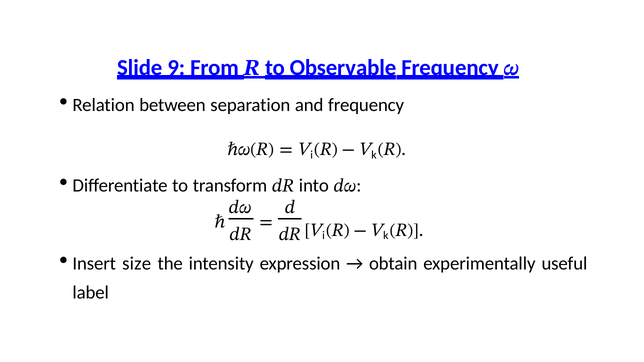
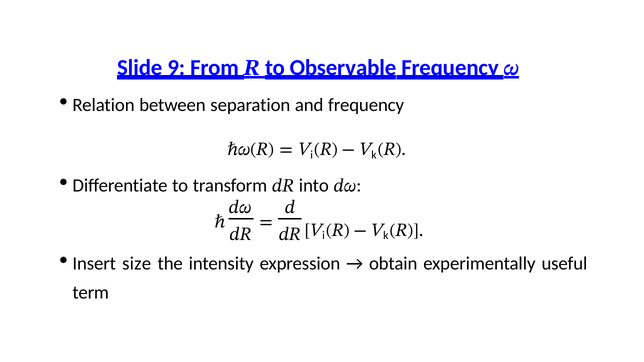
label: label -> term
